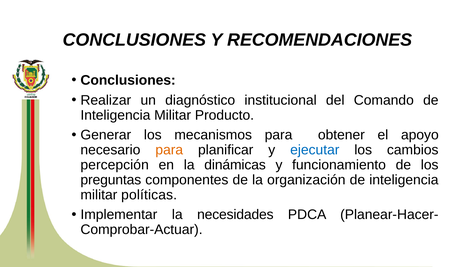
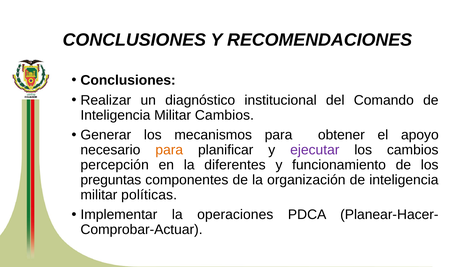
Militar Producto: Producto -> Cambios
ejecutar colour: blue -> purple
dinámicas: dinámicas -> diferentes
necesidades: necesidades -> operaciones
